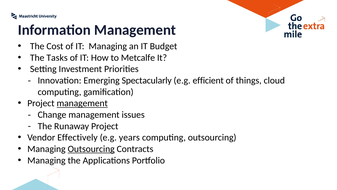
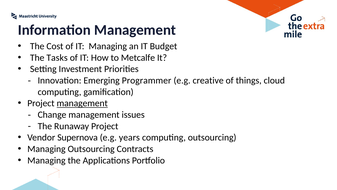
Spectacularly: Spectacularly -> Programmer
efficient: efficient -> creative
Effectively: Effectively -> Supernova
Outsourcing at (91, 149) underline: present -> none
